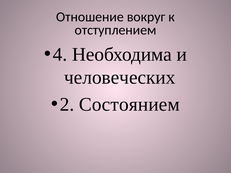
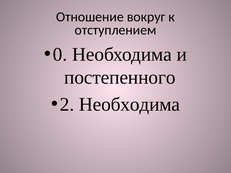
4: 4 -> 0
человеческих: человеческих -> постепенного
2 Состоянием: Состоянием -> Необходима
